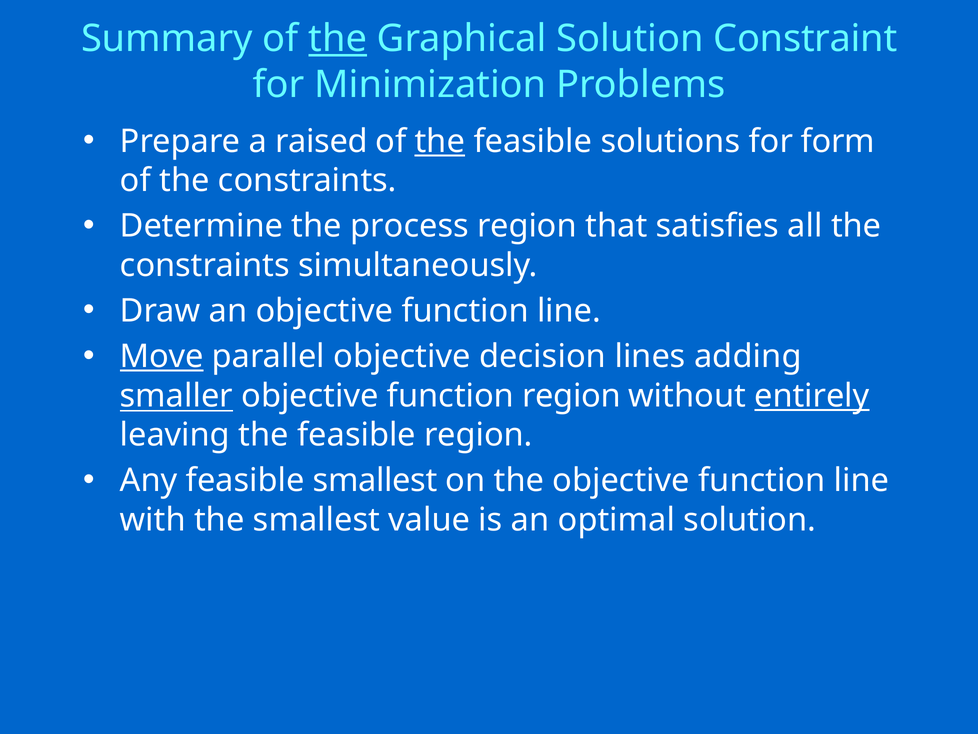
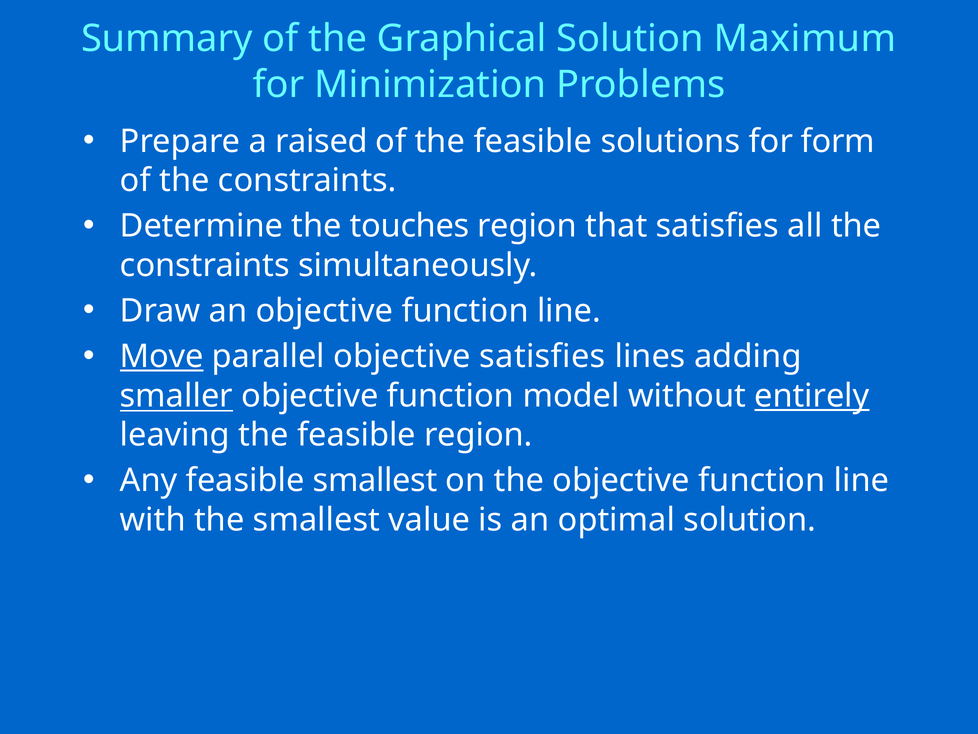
the at (338, 39) underline: present -> none
Constraint: Constraint -> Maximum
the at (440, 141) underline: present -> none
process: process -> touches
objective decision: decision -> satisfies
function region: region -> model
